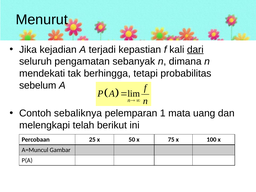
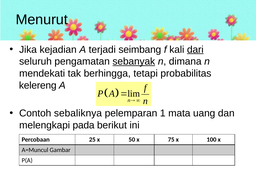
kepastian: kepastian -> seimbang
sebanyak underline: none -> present
sebelum: sebelum -> kelereng
telah: telah -> pada
